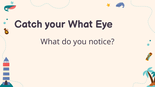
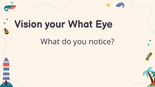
Catch: Catch -> Vision
